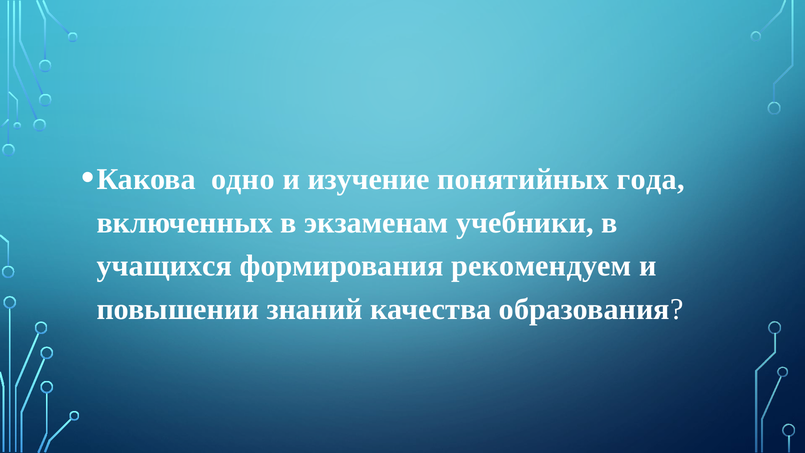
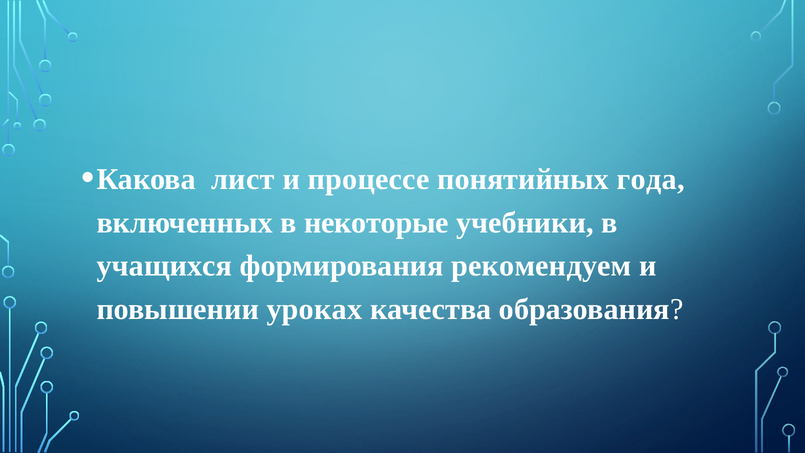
одно: одно -> лист
изучение: изучение -> процессе
экзаменам: экзаменам -> некоторые
знаний: знаний -> уроках
